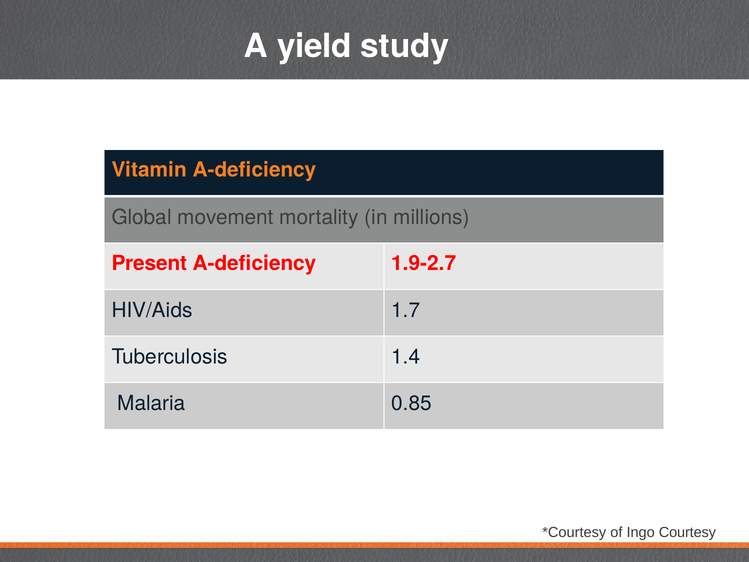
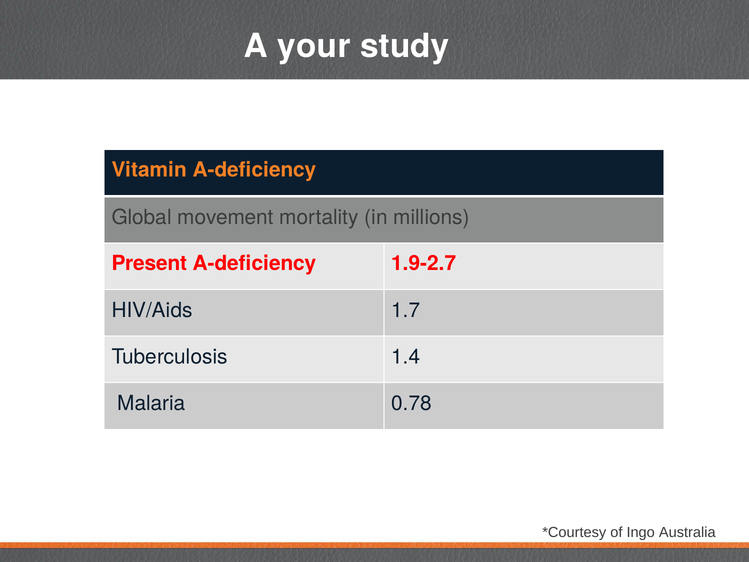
yield: yield -> your
0.85: 0.85 -> 0.78
Courtesy: Courtesy -> Australia
